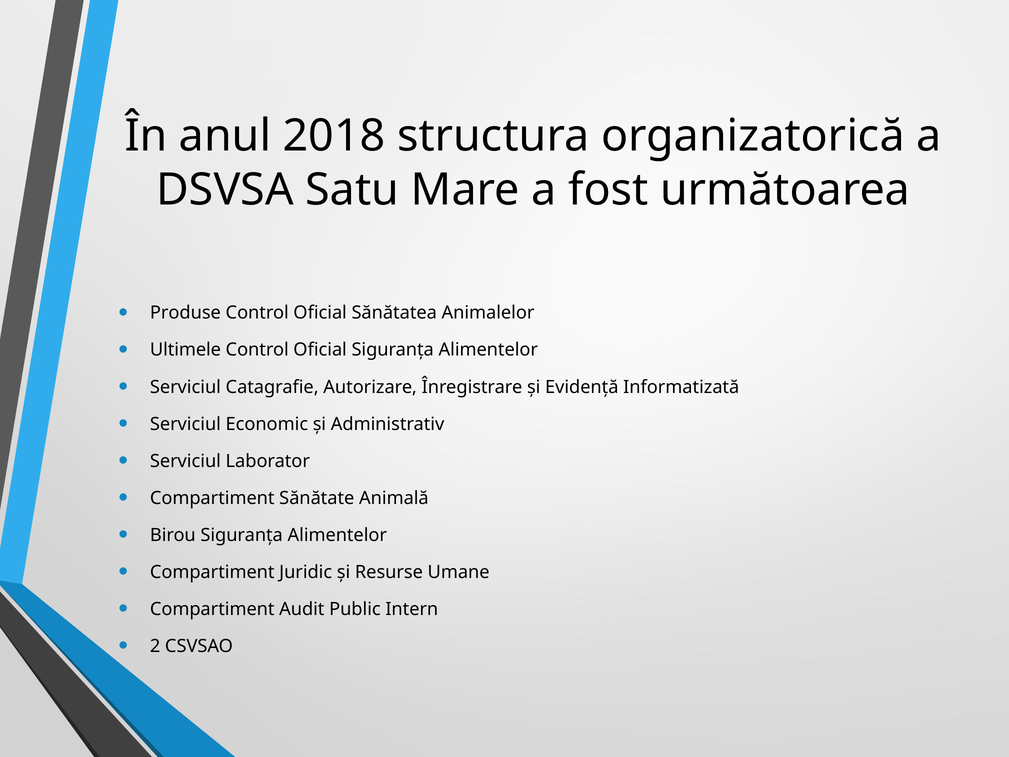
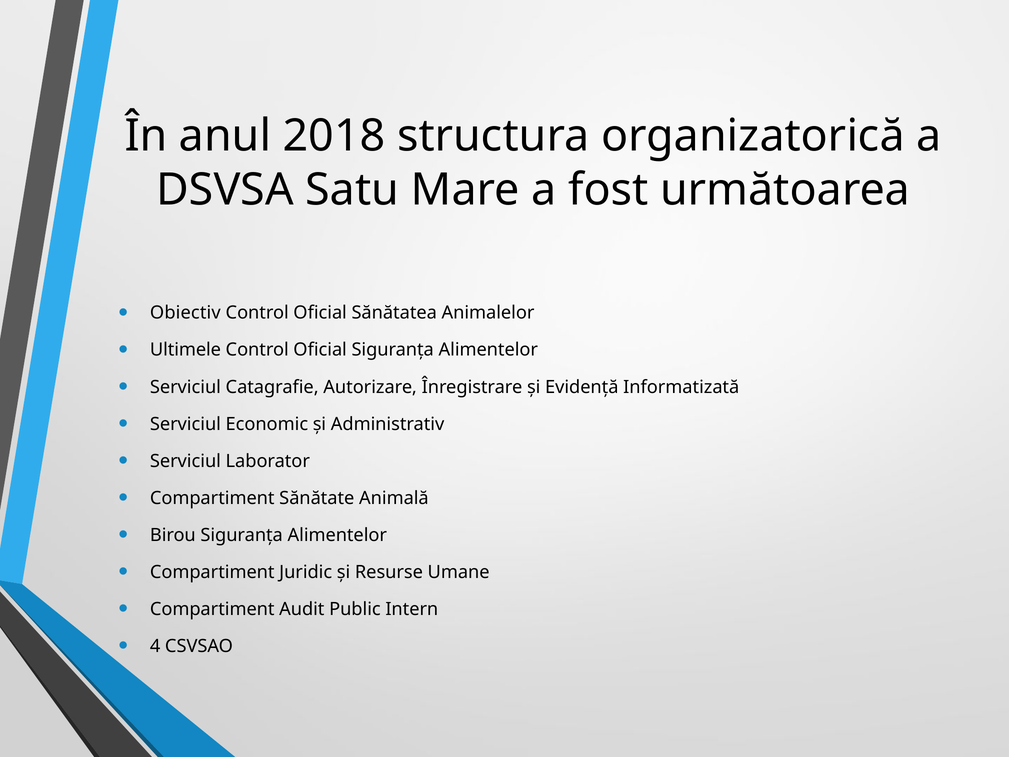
Produse: Produse -> Obiectiv
2: 2 -> 4
